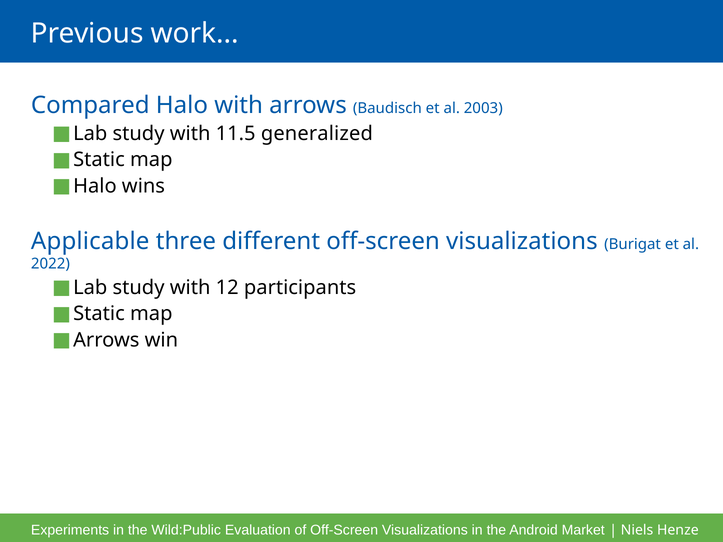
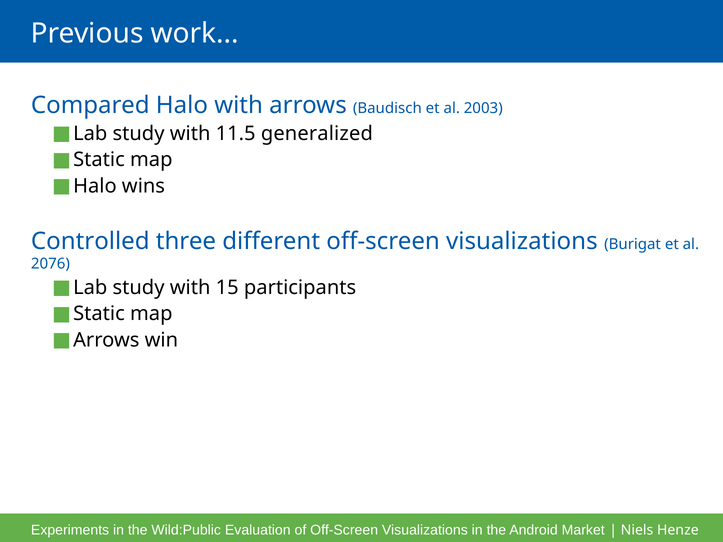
Applicable: Applicable -> Controlled
2022: 2022 -> 2076
12: 12 -> 15
